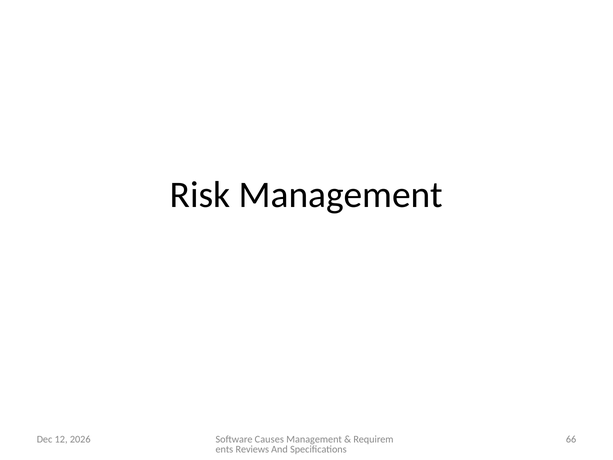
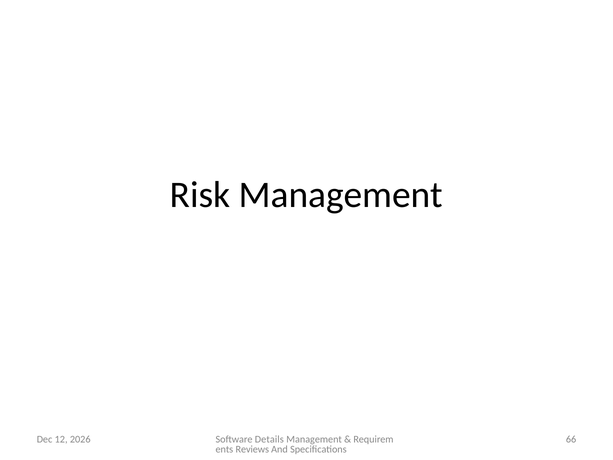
Causes: Causes -> Details
